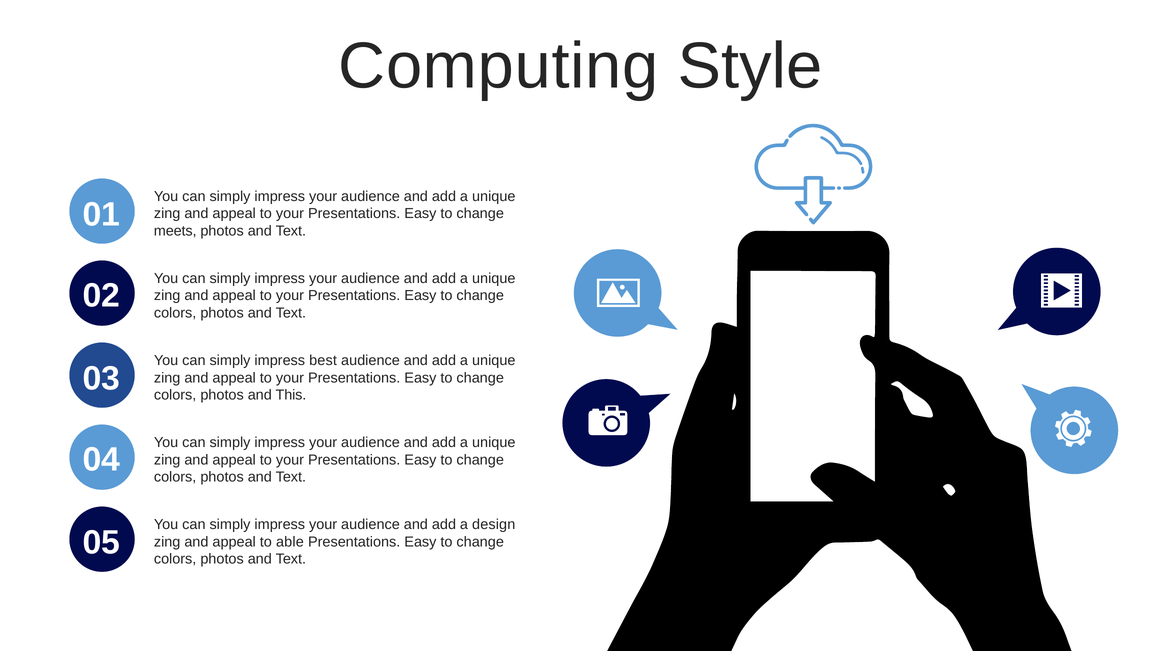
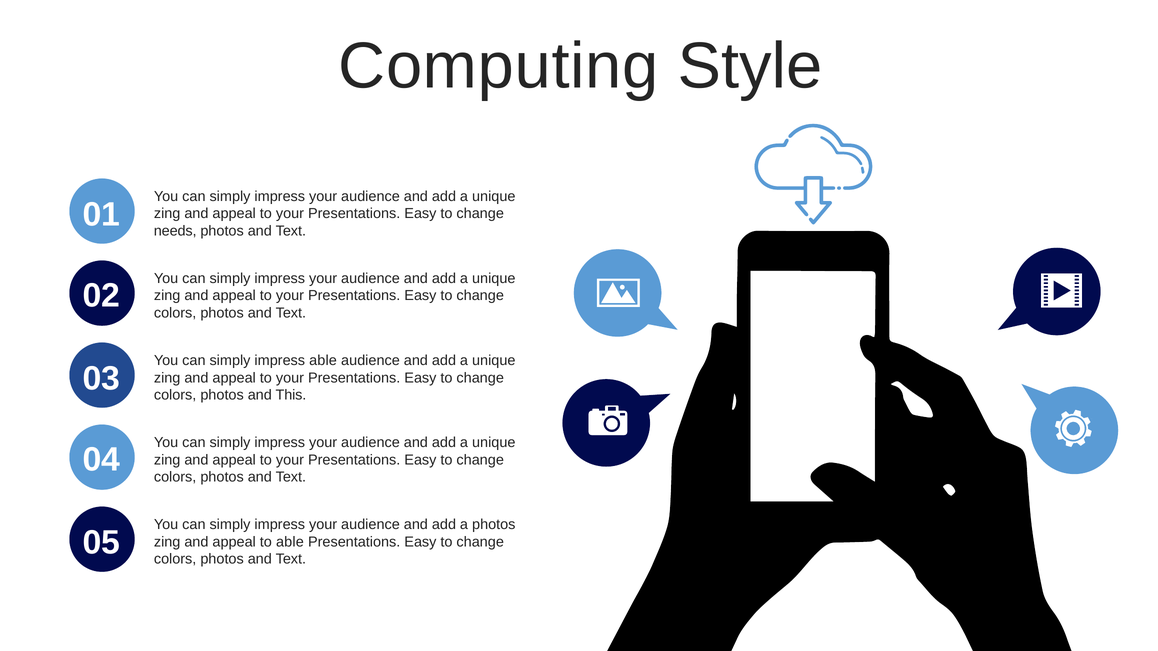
meets: meets -> needs
impress best: best -> able
a design: design -> photos
